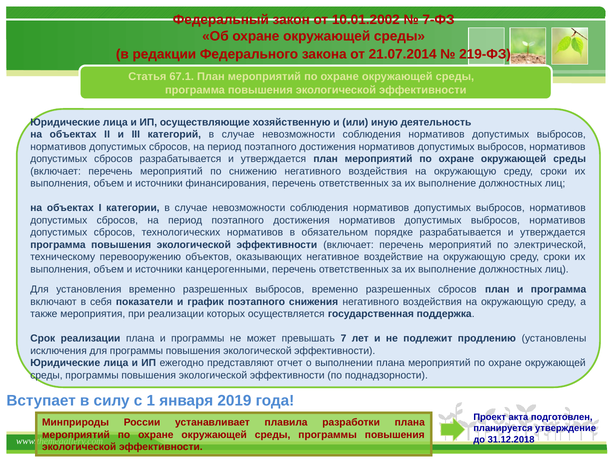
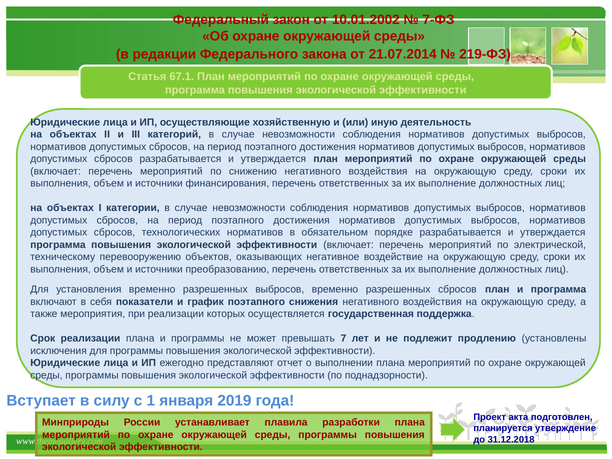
канцерогенными: канцерогенными -> преобразованию
